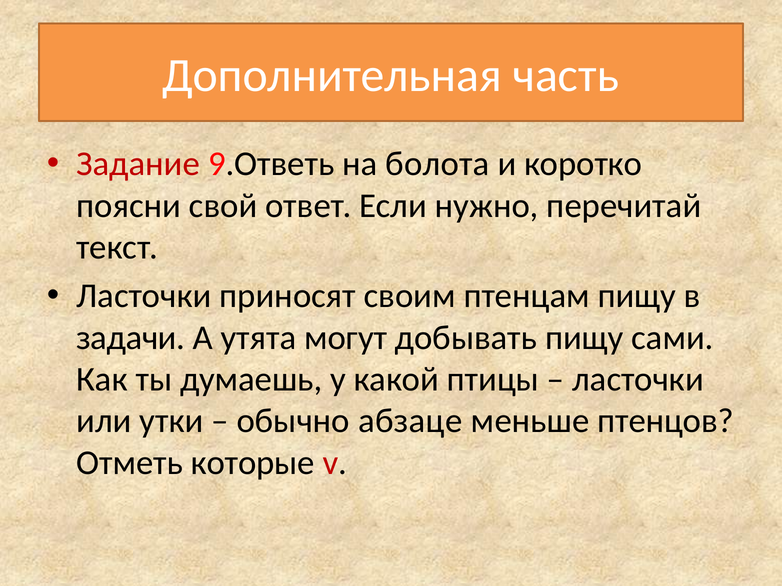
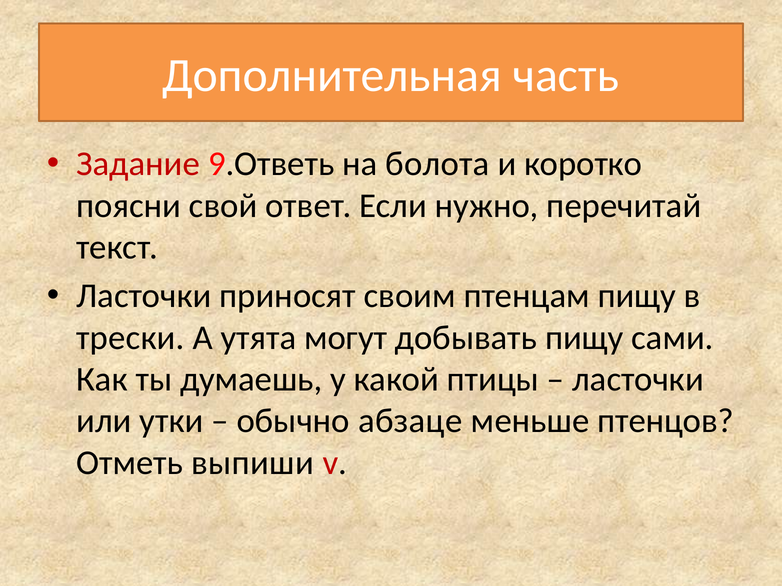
задачи: задачи -> трески
которые: которые -> выпиши
